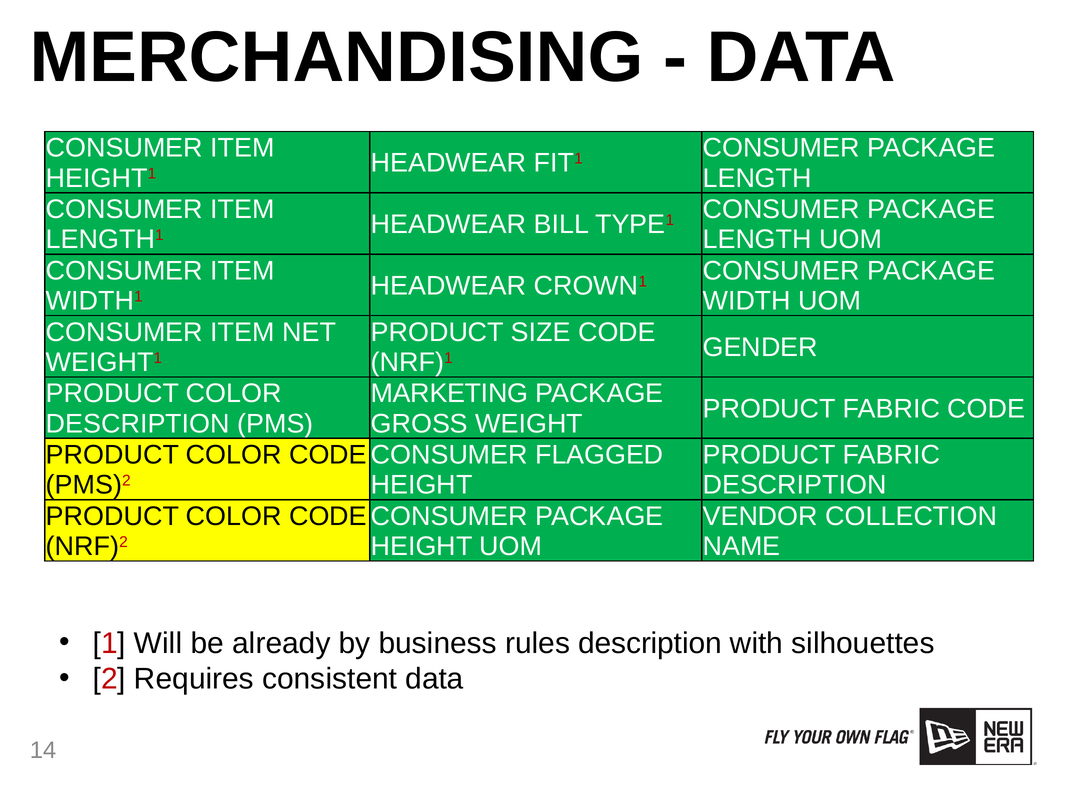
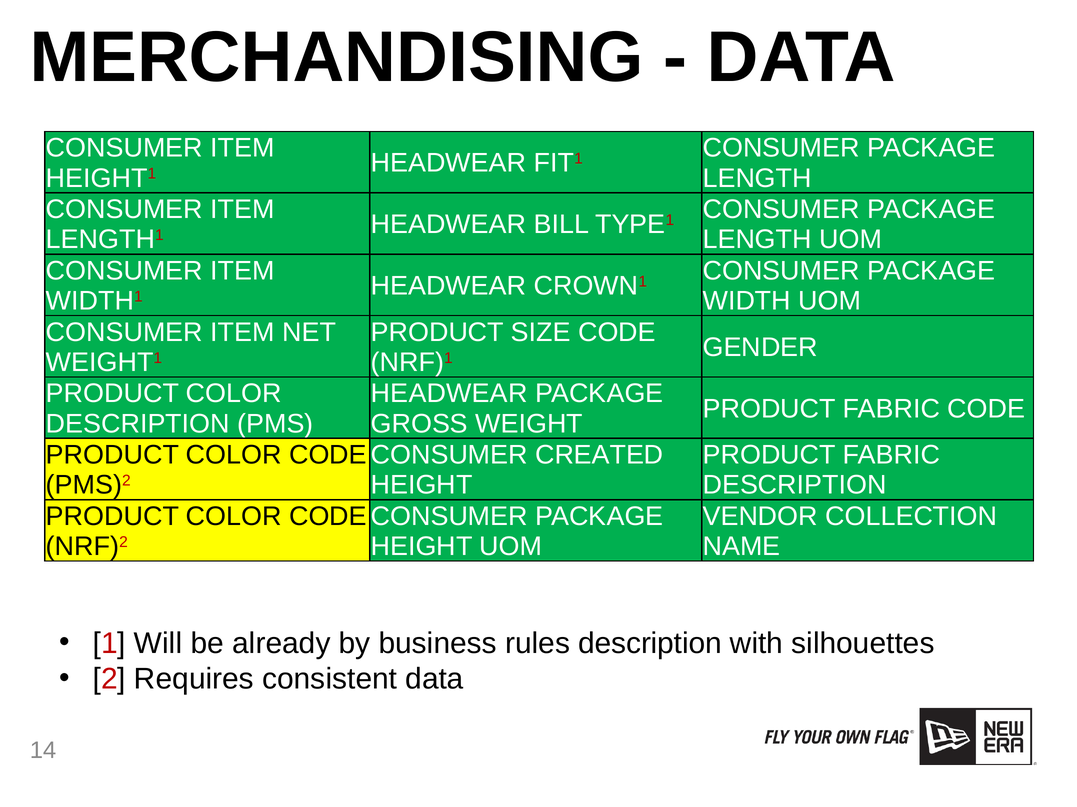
MARKETING at (449, 394): MARKETING -> HEADWEAR
FLAGGED: FLAGGED -> CREATED
